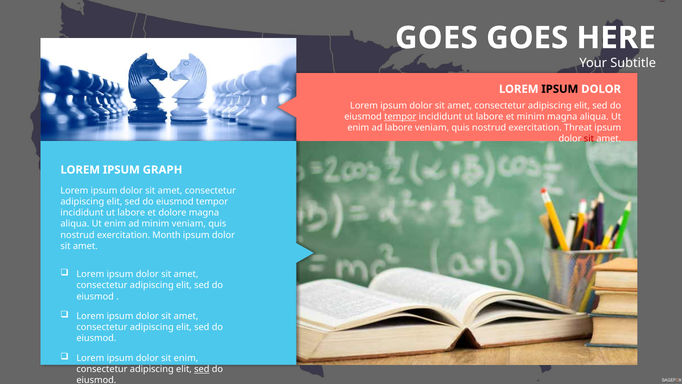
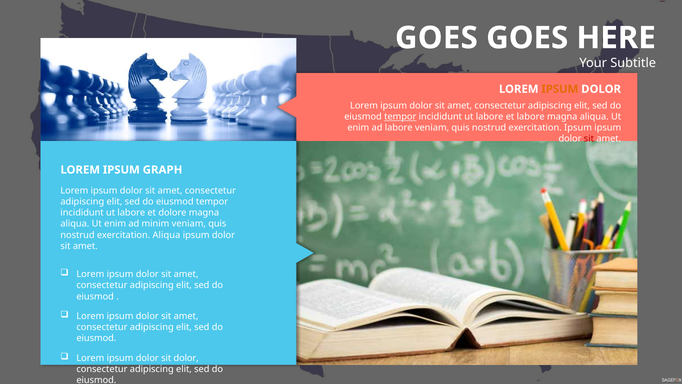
IPSUM at (560, 89) colour: black -> orange
et minim: minim -> labore
exercitation Threat: Threat -> Ipsum
exercitation Month: Month -> Aliqua
sit enim: enim -> dolor
sed at (202, 369) underline: present -> none
